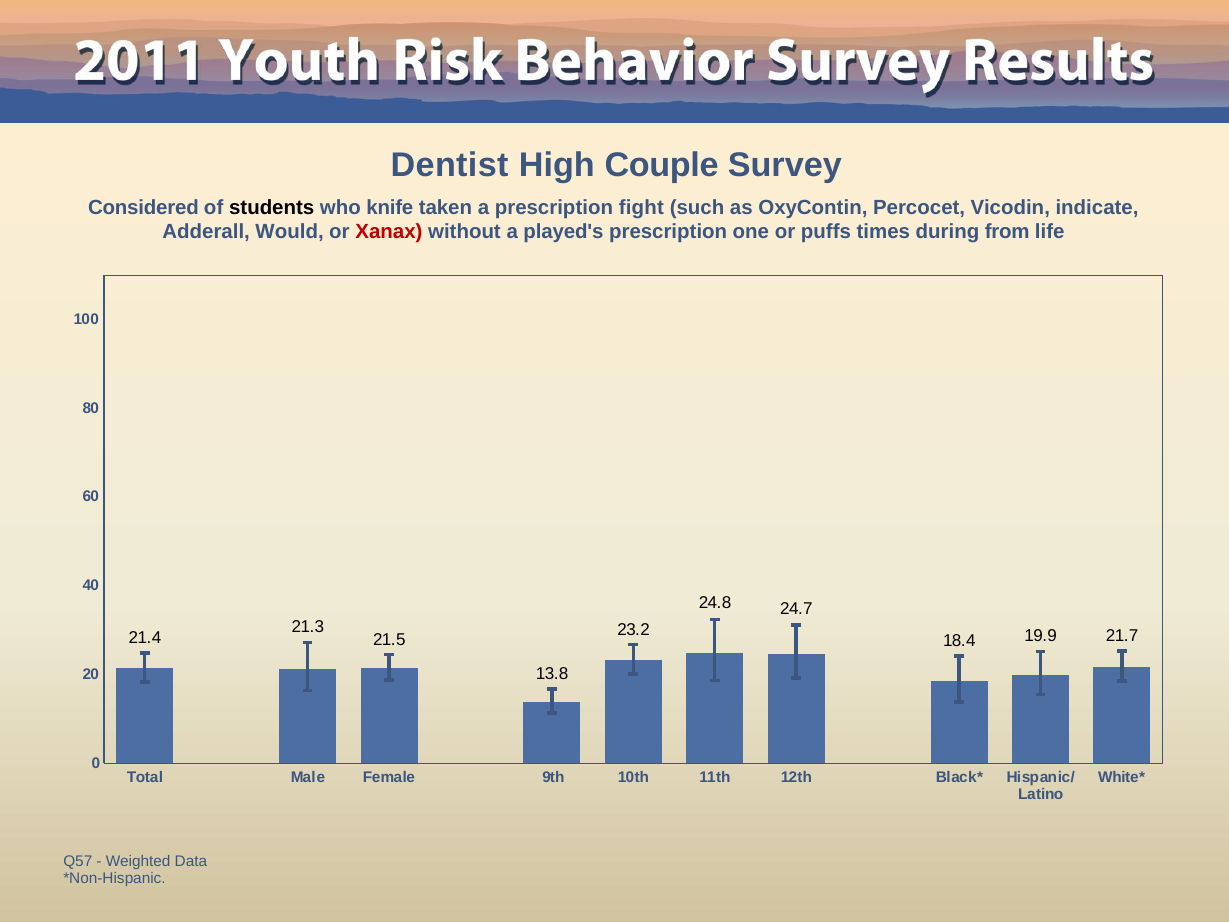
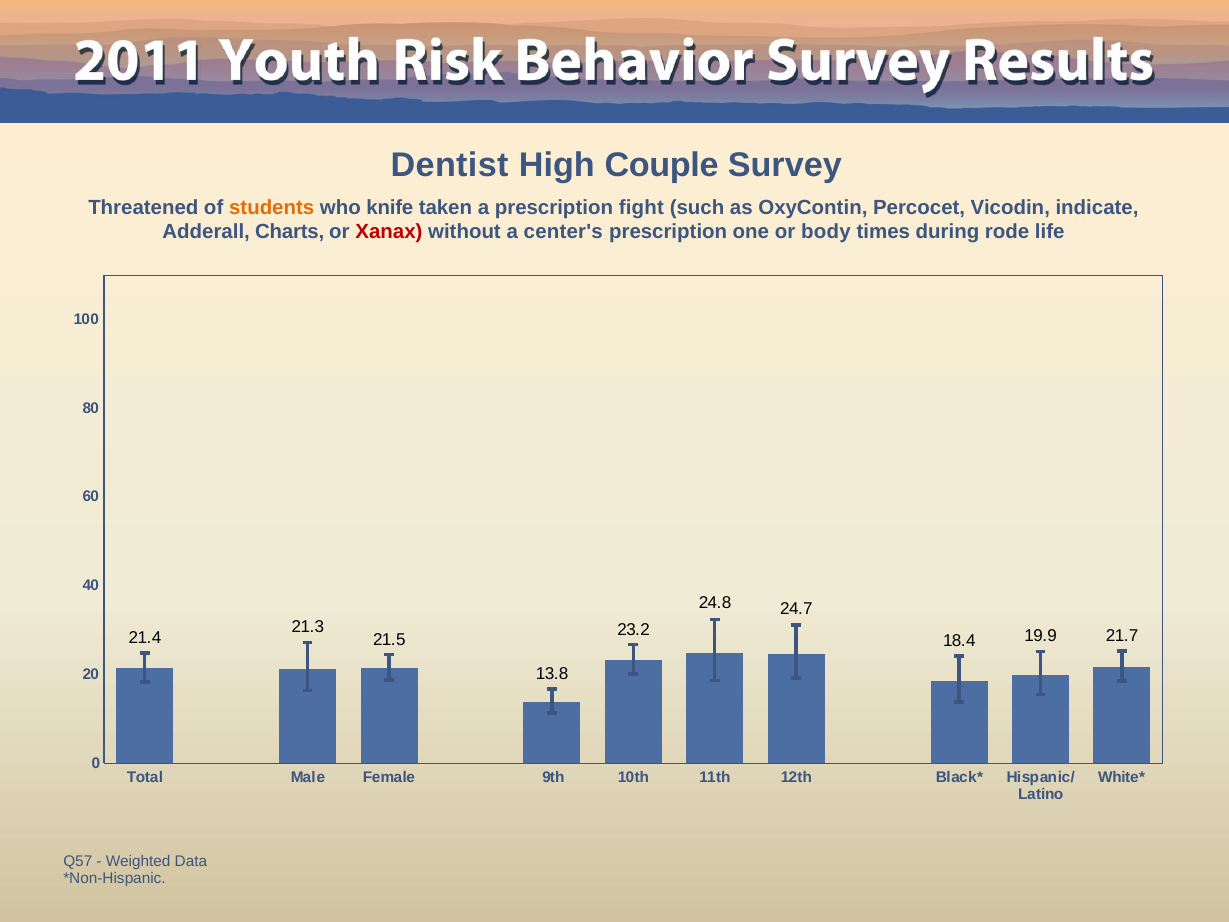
Considered: Considered -> Threatened
students colour: black -> orange
Would: Would -> Charts
played's: played's -> center's
puffs: puffs -> body
from: from -> rode
